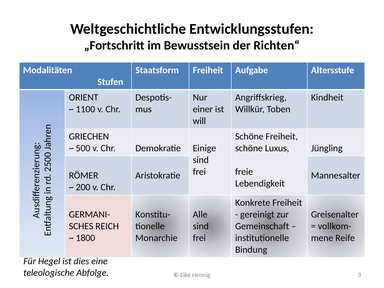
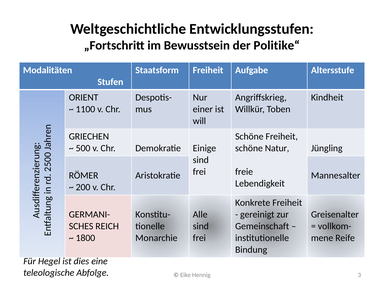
Richten“: Richten“ -> Politike“
Luxus: Luxus -> Natur
